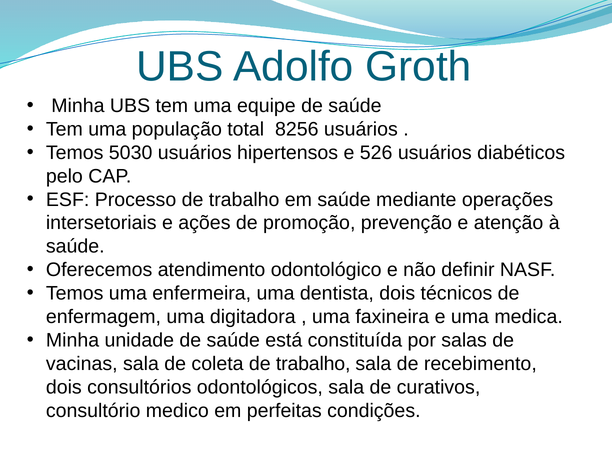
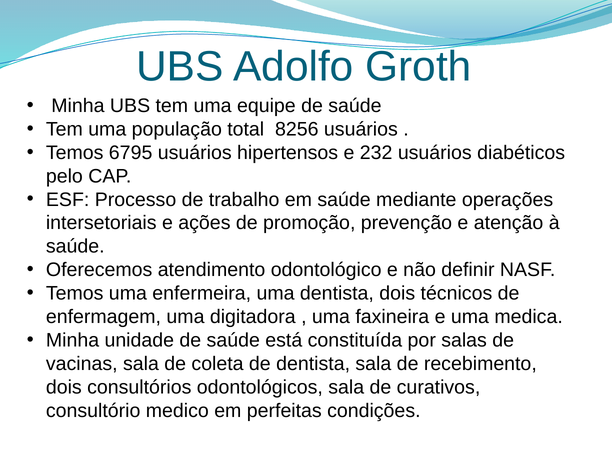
5030: 5030 -> 6795
526: 526 -> 232
coleta de trabalho: trabalho -> dentista
